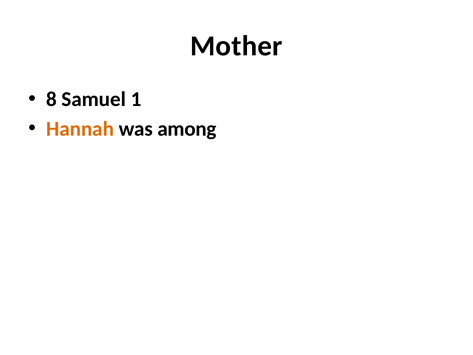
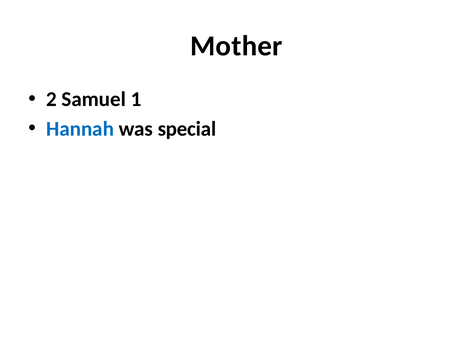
8: 8 -> 2
Hannah colour: orange -> blue
among: among -> special
